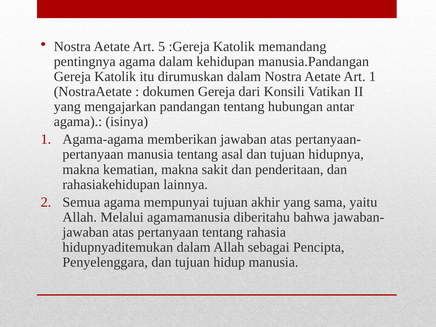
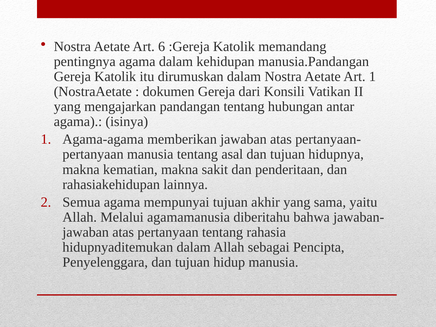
5: 5 -> 6
